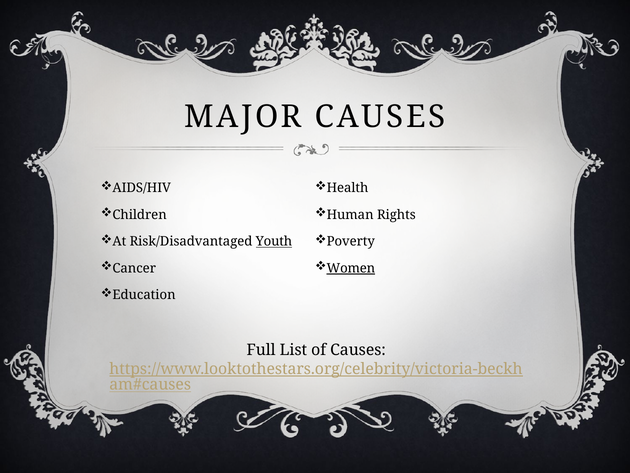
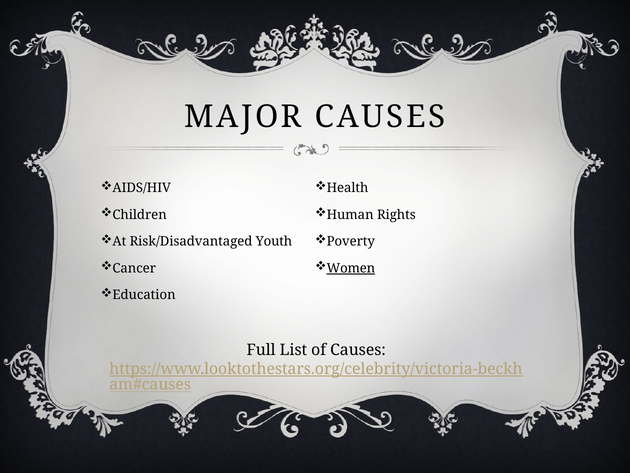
Youth underline: present -> none
